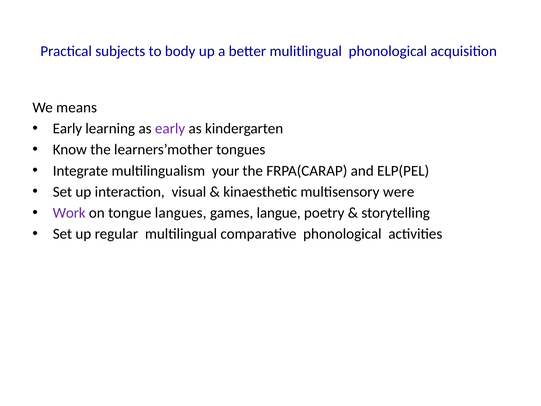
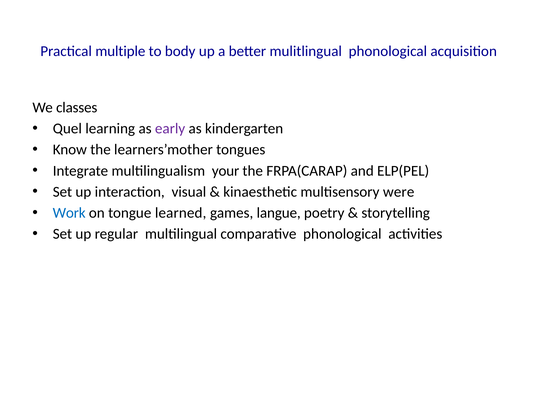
subjects: subjects -> multiple
means: means -> classes
Early at (67, 129): Early -> Quel
Work colour: purple -> blue
langues: langues -> learned
